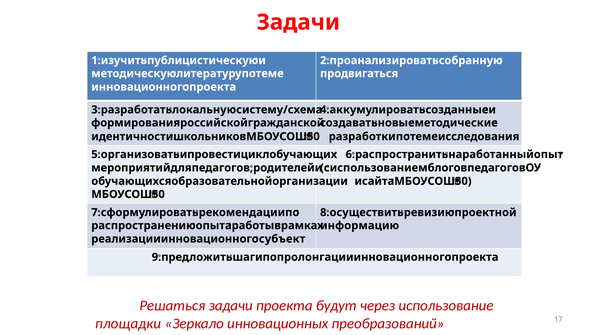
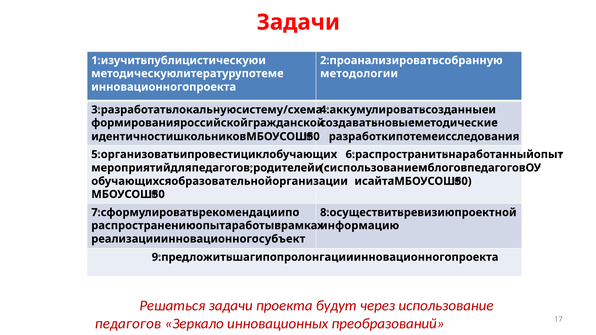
продвигаться: продвигаться -> методологии
площадки at (128, 324): площадки -> педагогов
